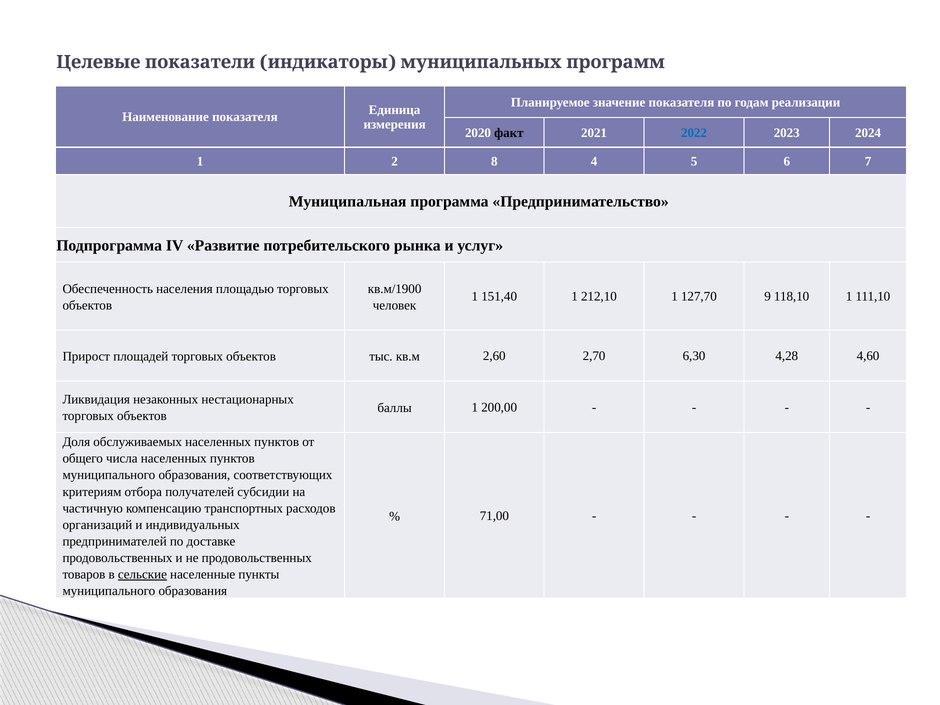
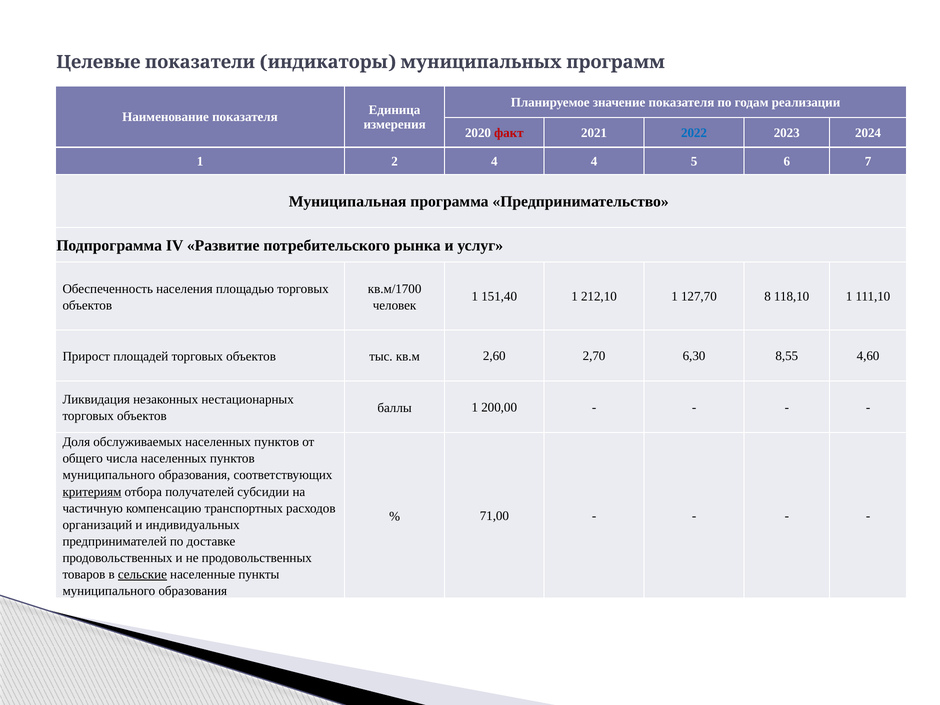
факт colour: black -> red
2 8: 8 -> 4
кв.м/1900: кв.м/1900 -> кв.м/1700
9: 9 -> 8
4,28: 4,28 -> 8,55
критериям underline: none -> present
